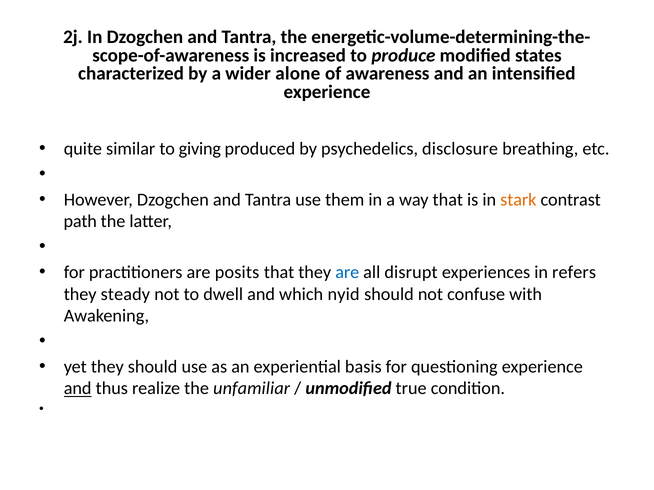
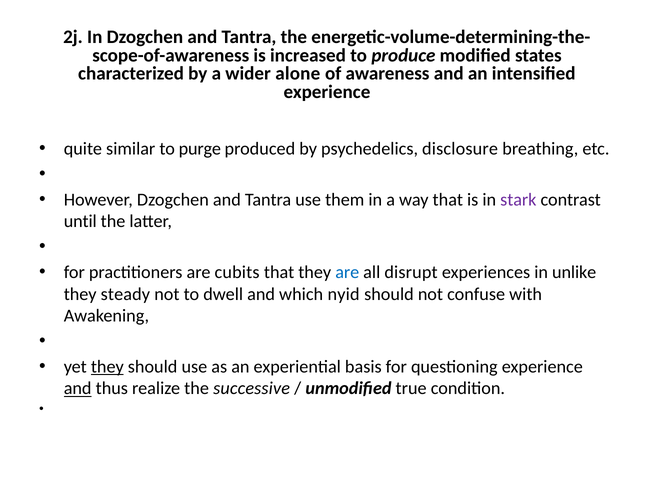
giving: giving -> purge
stark colour: orange -> purple
path: path -> until
posits: posits -> cubits
refers: refers -> unlike
they at (107, 367) underline: none -> present
unfamiliar: unfamiliar -> successive
